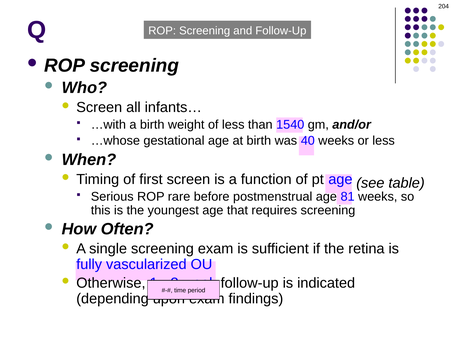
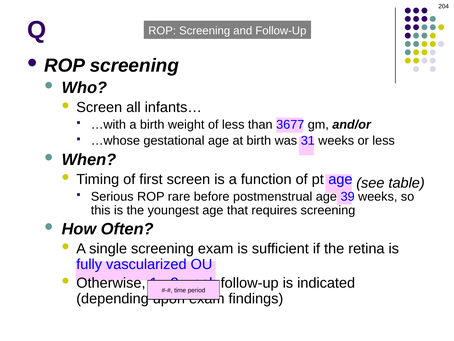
1540: 1540 -> 3677
40: 40 -> 31
81: 81 -> 39
